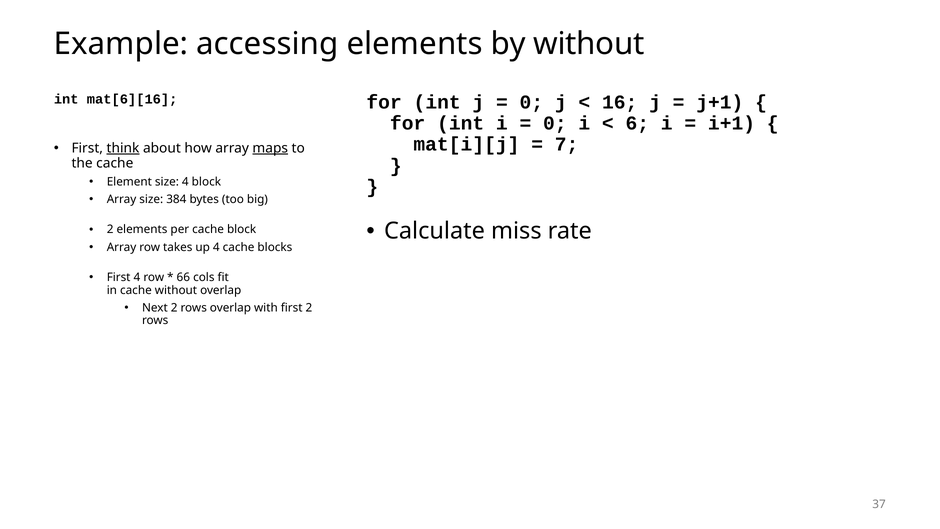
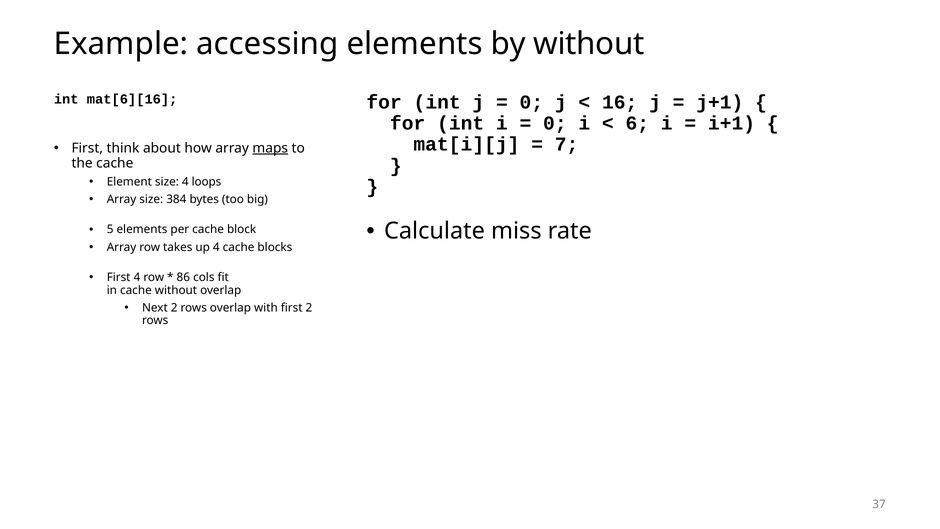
think underline: present -> none
4 block: block -> loops
2 at (110, 229): 2 -> 5
66: 66 -> 86
